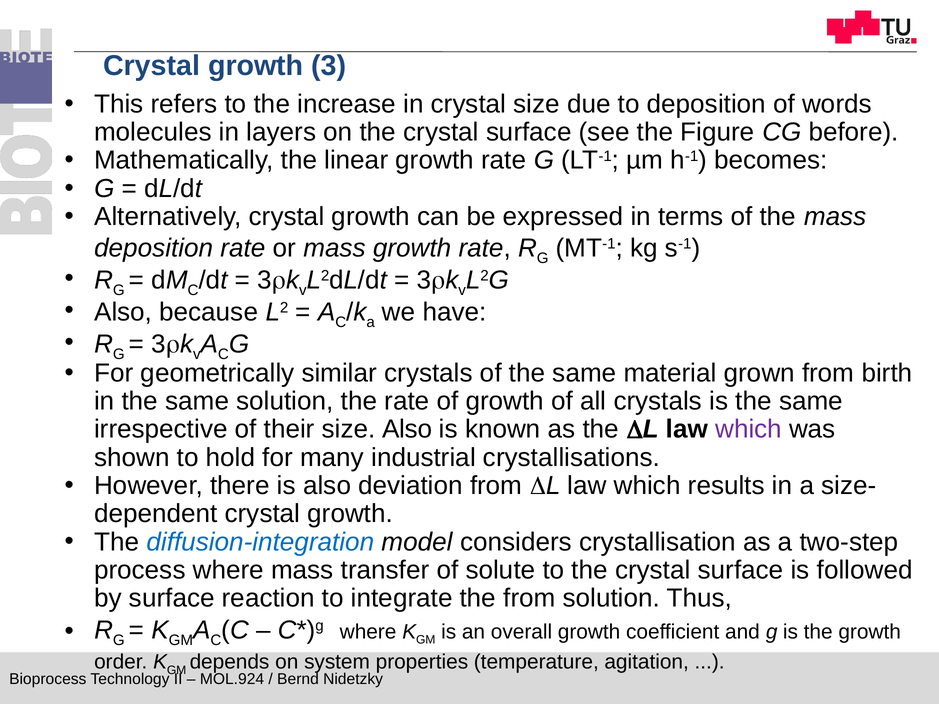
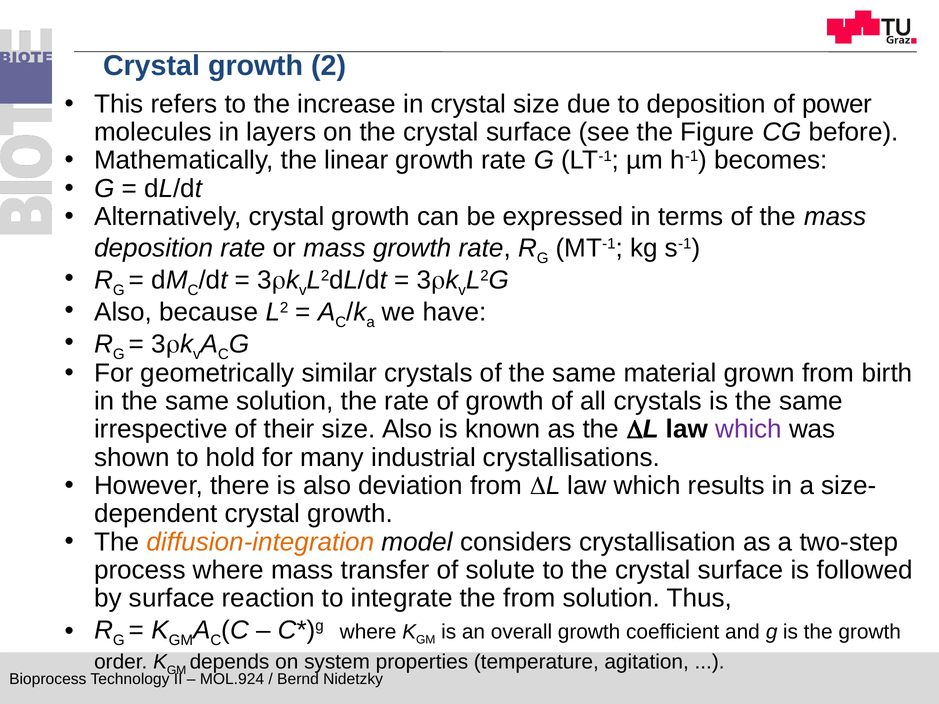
growth 3: 3 -> 2
words: words -> power
diffusion-integration colour: blue -> orange
